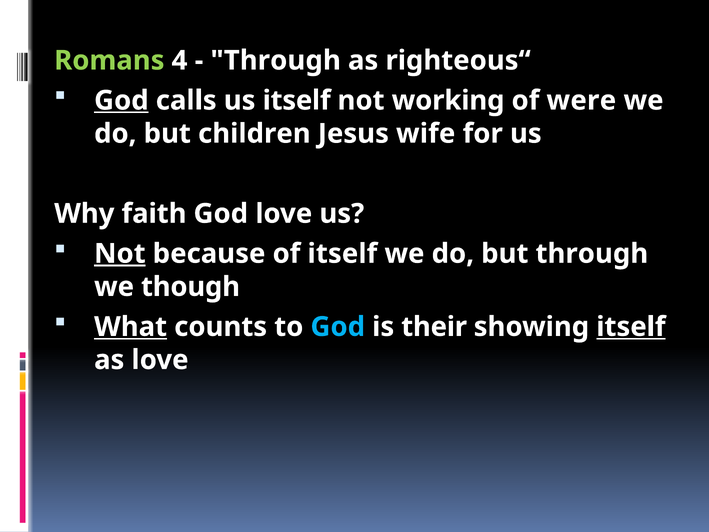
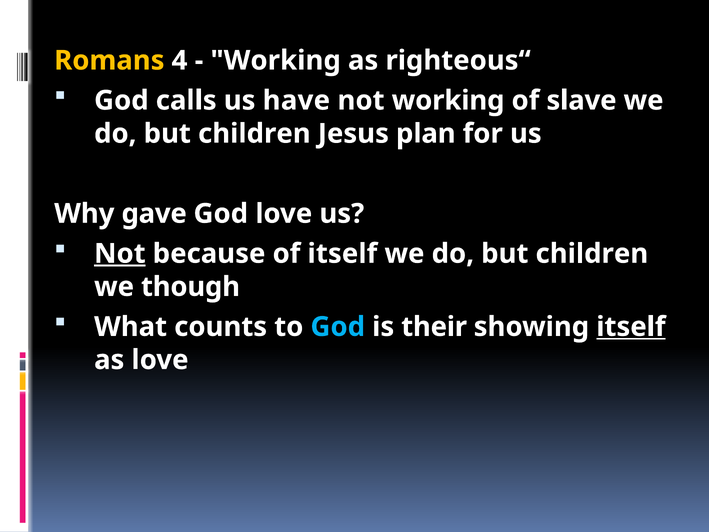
Romans colour: light green -> yellow
Through at (276, 60): Through -> Working
God at (121, 100) underline: present -> none
us itself: itself -> have
of were: were -> slave
Jesus wife: wife -> plan
Why faith: faith -> gave
through at (592, 254): through -> children
What underline: present -> none
